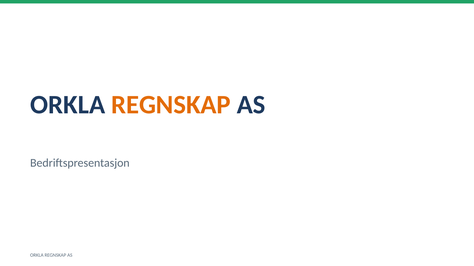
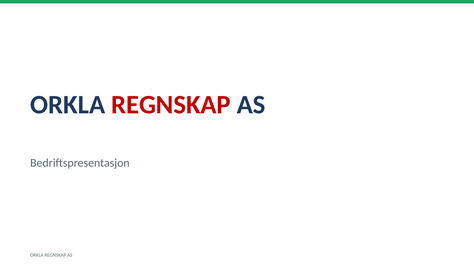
REGNSKAP at (171, 105) colour: orange -> red
